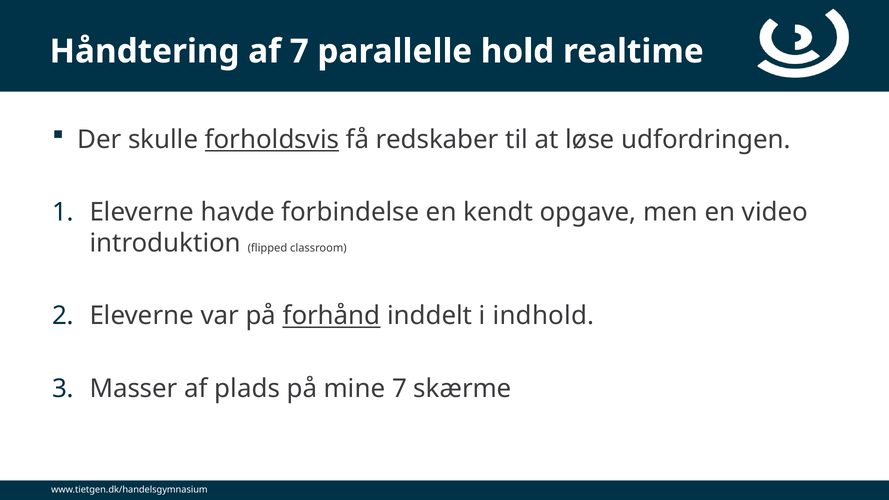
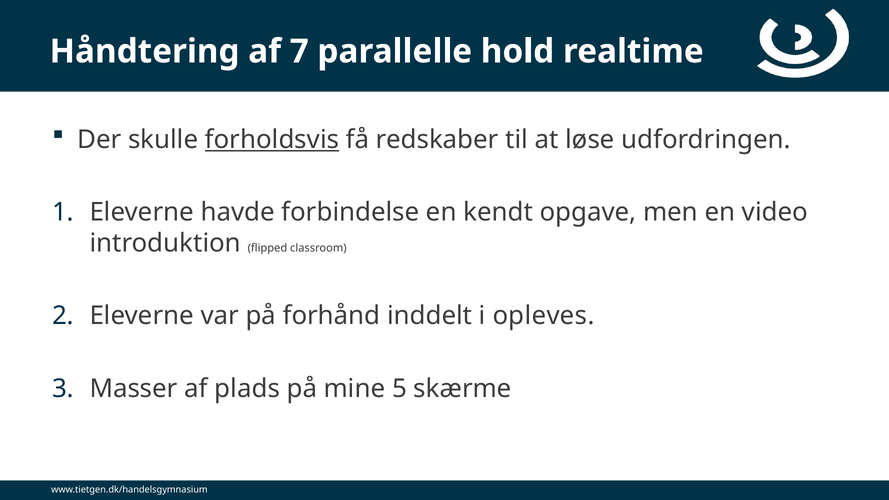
forhånd underline: present -> none
indhold: indhold -> opleves
mine 7: 7 -> 5
